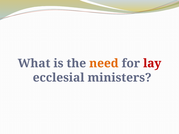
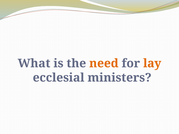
lay colour: red -> orange
